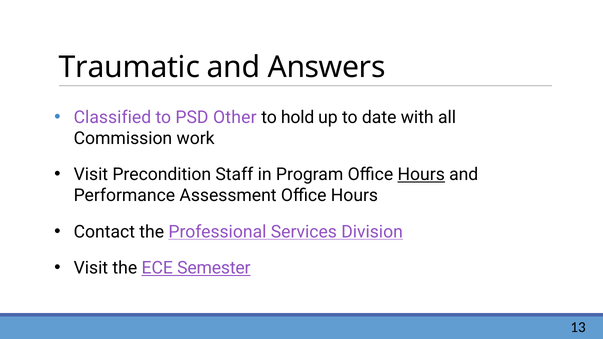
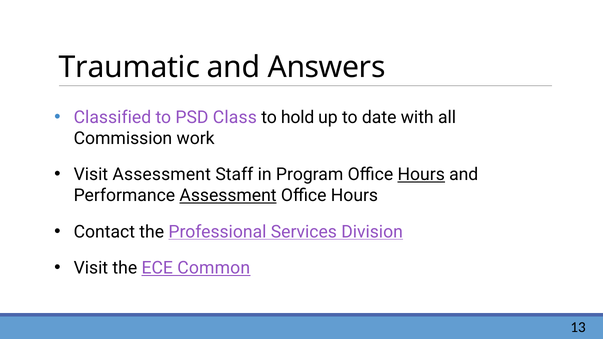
Other: Other -> Class
Visit Precondition: Precondition -> Assessment
Assessment at (228, 196) underline: none -> present
Semester: Semester -> Common
